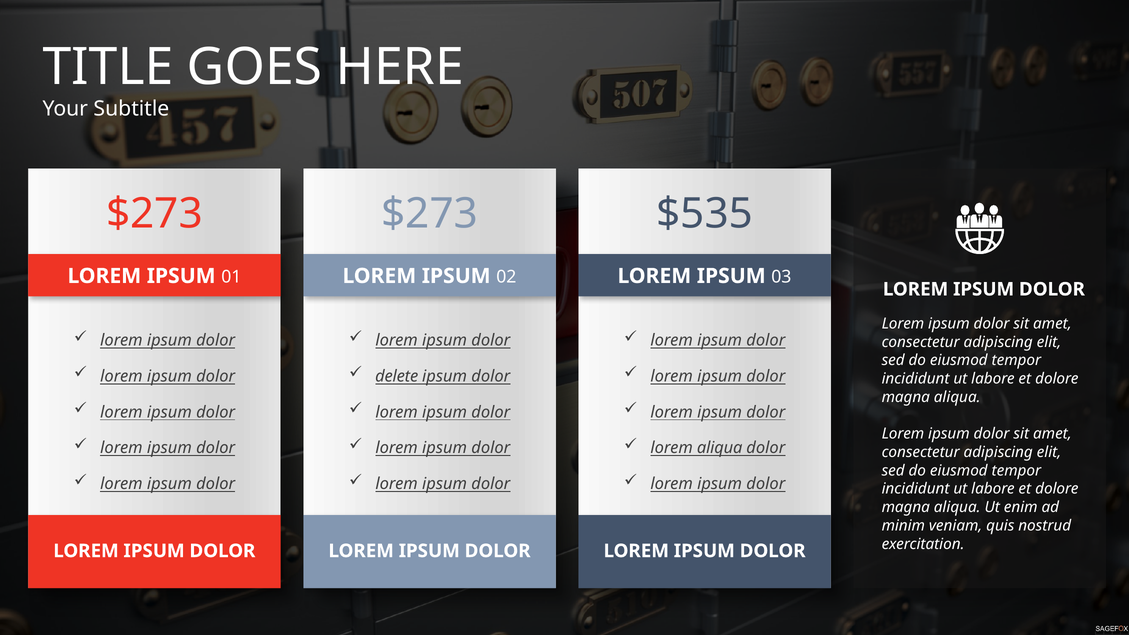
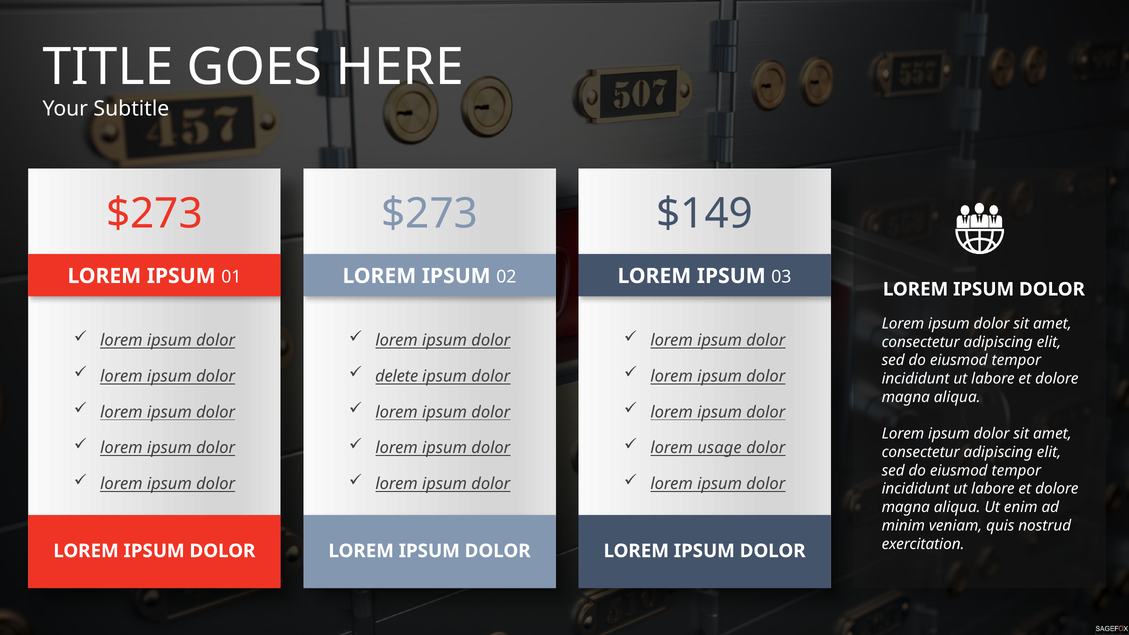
$535: $535 -> $149
lorem aliqua: aliqua -> usage
